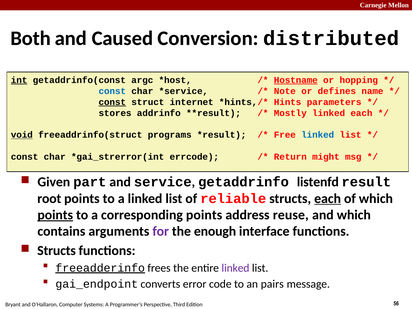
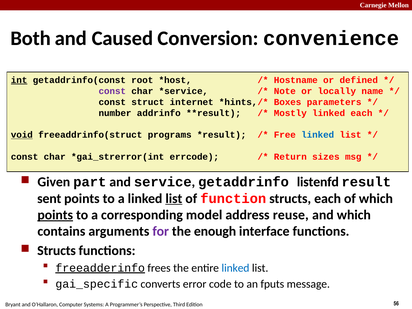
distributed: distributed -> convenience
argc: argc -> root
Hostname underline: present -> none
hopping: hopping -> defined
const at (112, 91) colour: blue -> purple
defines: defines -> locally
const at (112, 102) underline: present -> none
Hints: Hints -> Boxes
stores: stores -> number
might: might -> sizes
root: root -> sent
list at (174, 198) underline: none -> present
reliable: reliable -> function
each at (328, 198) underline: present -> none
corresponding points: points -> model
linked at (235, 268) colour: purple -> blue
gai_endpoint: gai_endpoint -> gai_specific
pairs: pairs -> fputs
